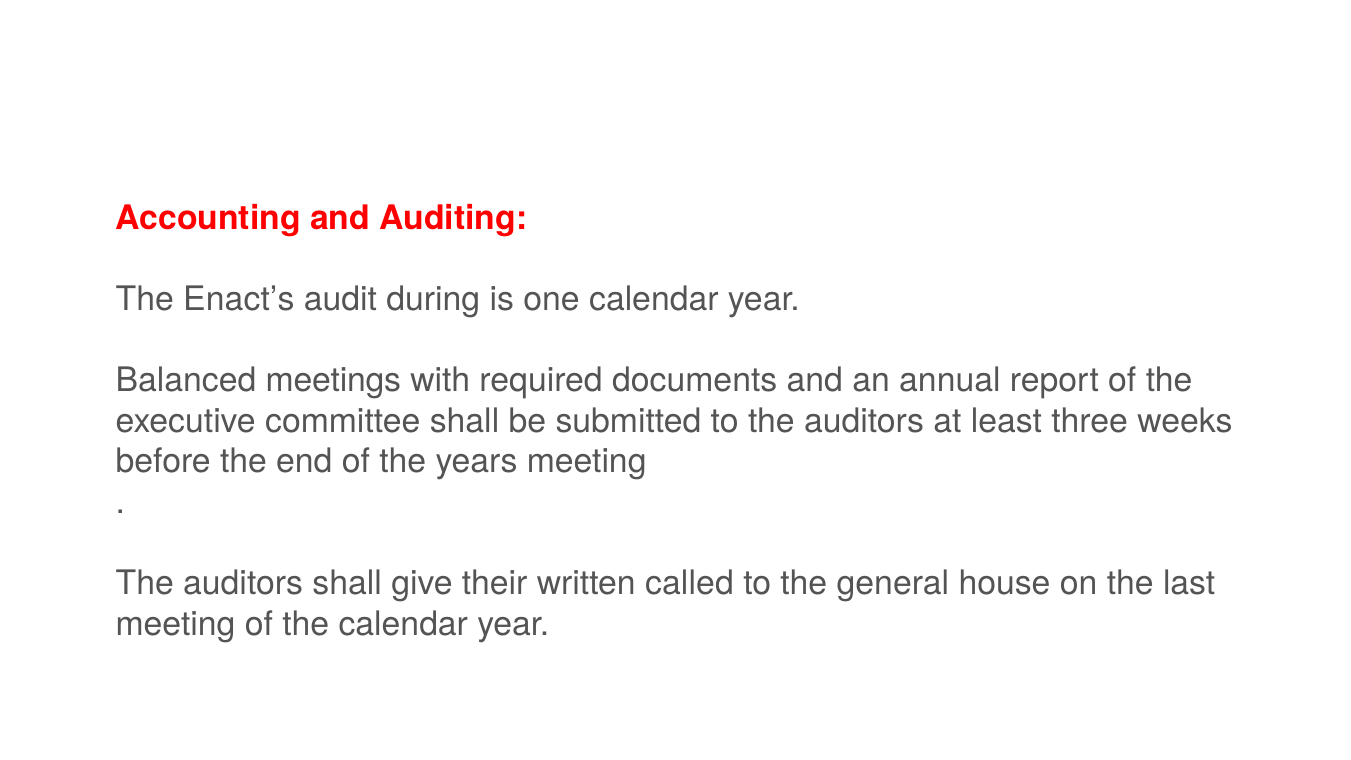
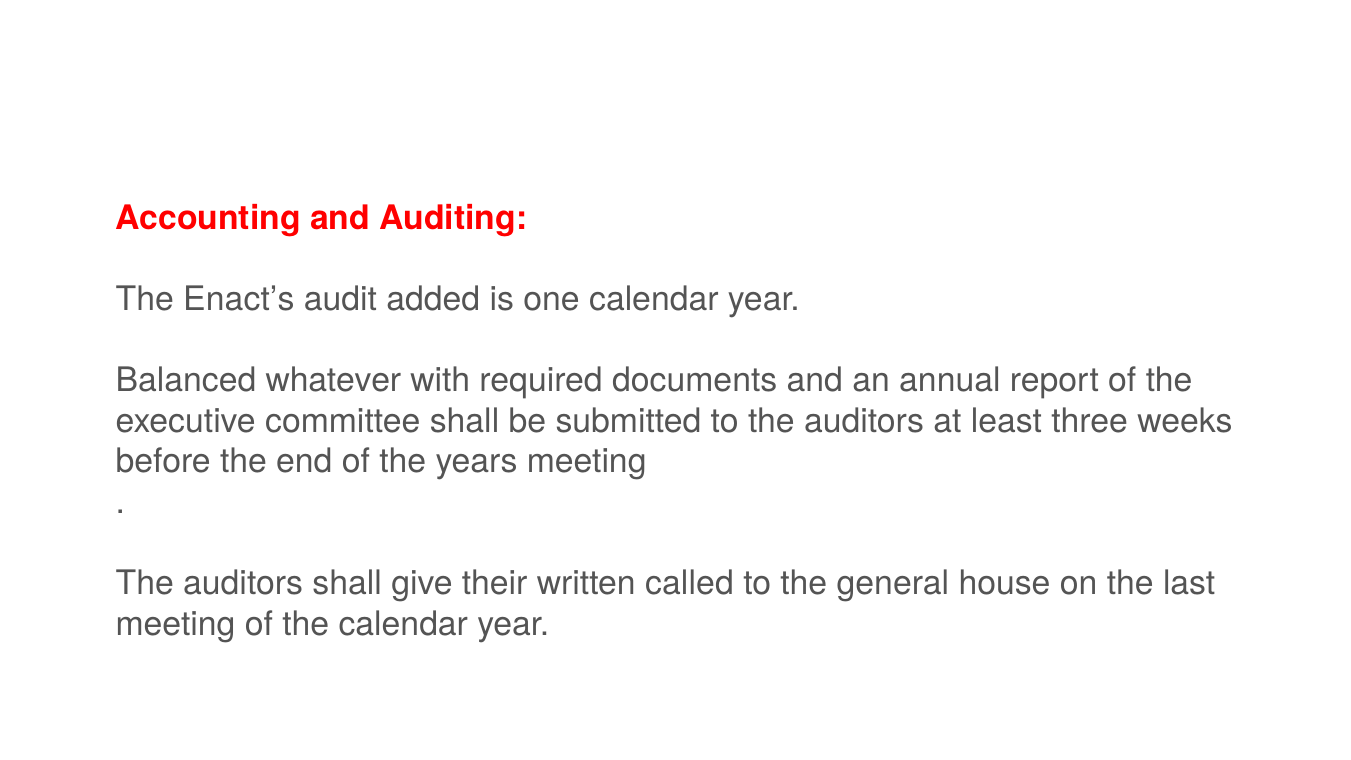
during: during -> added
meetings: meetings -> whatever
